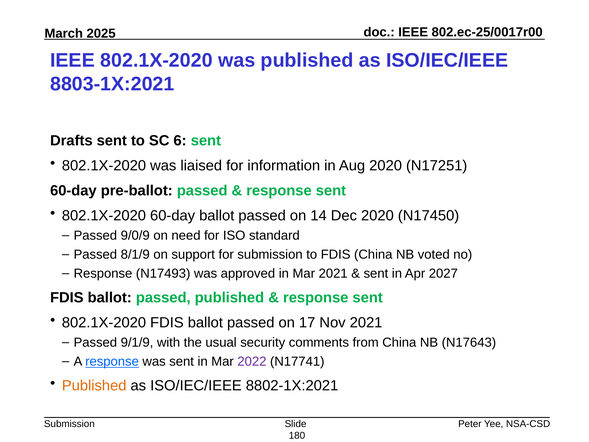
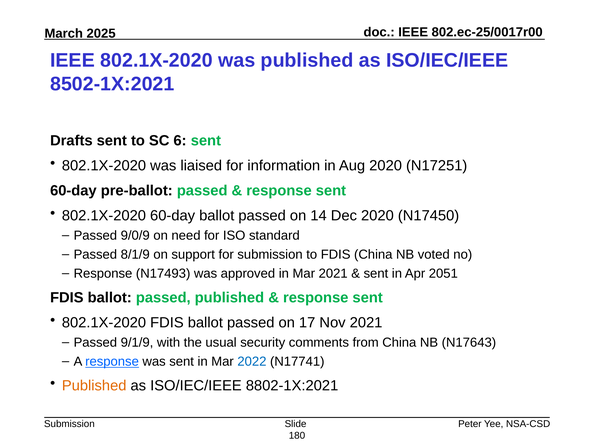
8803-1X:2021: 8803-1X:2021 -> 8502-1X:2021
2027: 2027 -> 2051
2022 colour: purple -> blue
